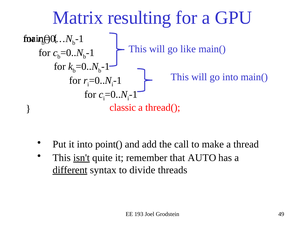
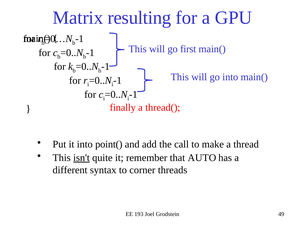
like: like -> first
classic: classic -> finally
different underline: present -> none
divide: divide -> corner
